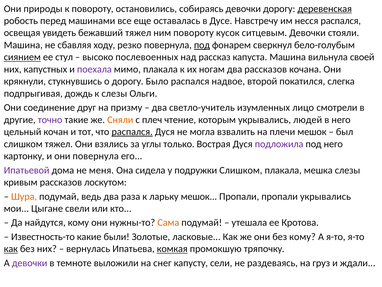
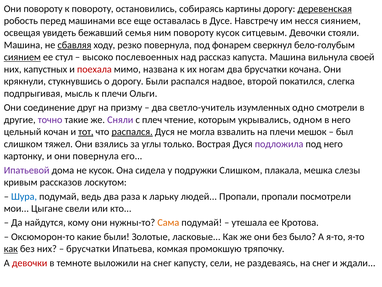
Они природы: природы -> повороту
собираясь девочки: девочки -> картины
несся распался: распался -> сиянием
бежавший тяжел: тяжел -> семья
сбавляя underline: none -> present
под at (202, 45) underline: present -> none
поехала colour: purple -> red
мимо плакала: плакала -> названа
два рассказов: рассказов -> брусчатки
дорогу Было: Было -> Были
дождь: дождь -> мысль
к слезы: слезы -> плечи
лицо: лицо -> одно
Сняли colour: orange -> purple
людей: людей -> одном
тот underline: none -> present
не меня: меня -> кусок
Шура colour: orange -> blue
ларьку мешок: мешок -> людей
пропали укрывались: укрывались -> посмотрели
Известность-то: Известность-то -> Оксюморон-то
без кому: кому -> было
вернулась at (88, 248): вернулась -> брусчатки
комкая underline: present -> none
девочки at (30, 263) colour: purple -> red
раздеваясь на груз: груз -> снег
